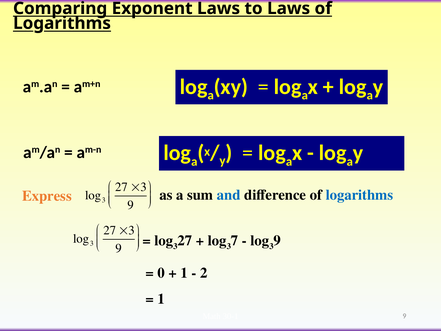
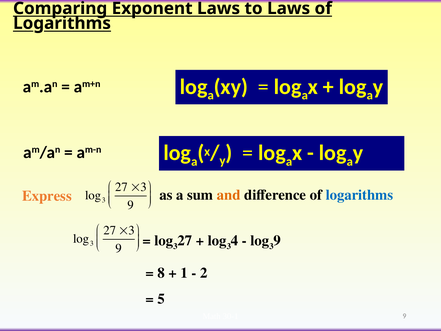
and colour: blue -> orange
7: 7 -> 4
0: 0 -> 8
1 at (161, 299): 1 -> 5
